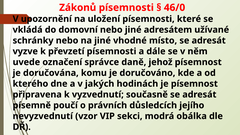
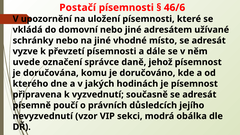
Zákonů: Zákonů -> Postačí
46/0: 46/0 -> 46/6
